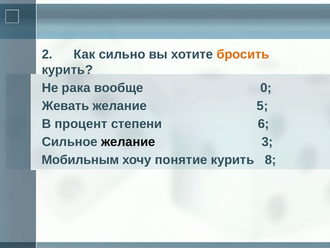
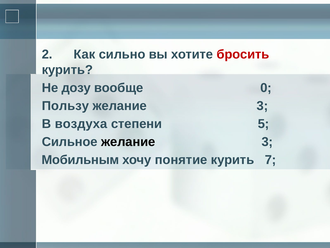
бросить colour: orange -> red
рака: рака -> дозу
Жевать: Жевать -> Пользу
5 at (262, 106): 5 -> 3
процент: процент -> воздуха
6: 6 -> 5
8: 8 -> 7
